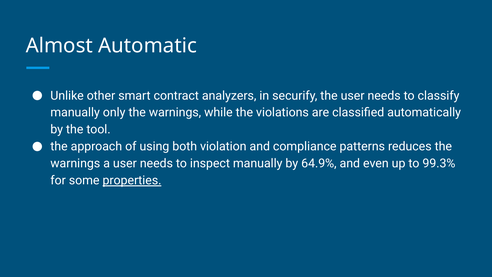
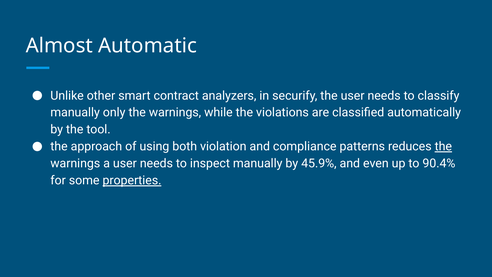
the at (443, 146) underline: none -> present
64.9%: 64.9% -> 45.9%
99.3%: 99.3% -> 90.4%
